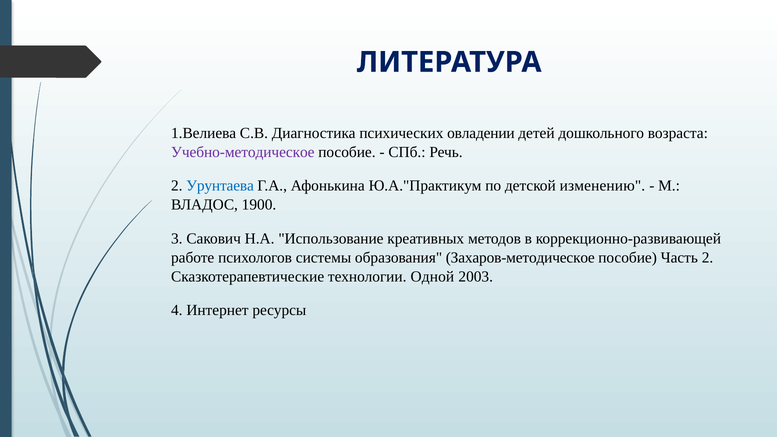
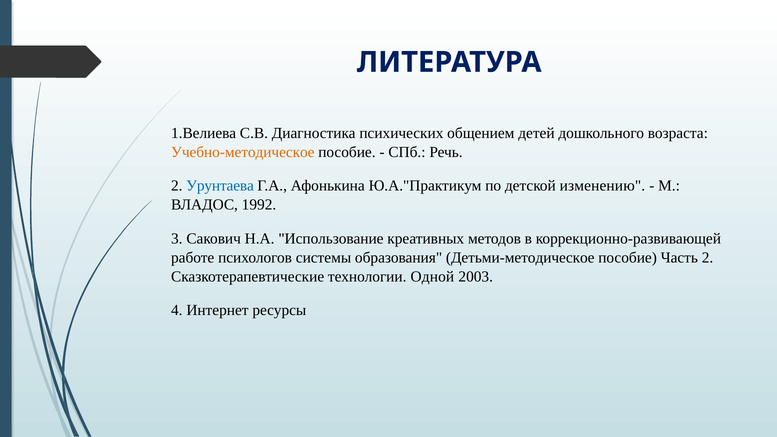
овладении: овладении -> общением
Учебно-методическое colour: purple -> orange
1900: 1900 -> 1992
Захаров-методическое: Захаров-методическое -> Детьми-методическое
